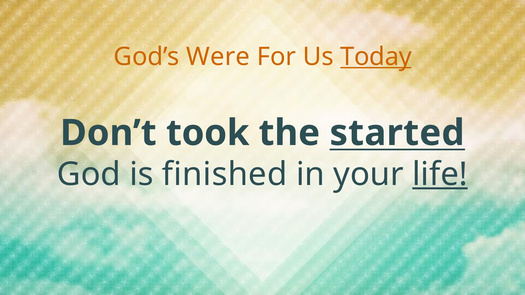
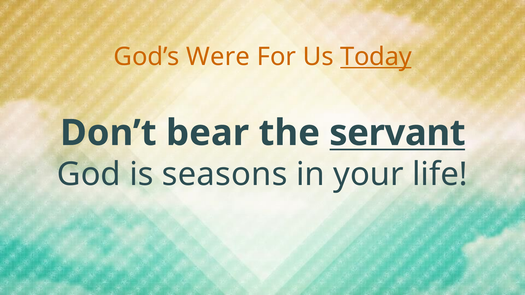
took: took -> bear
started: started -> servant
finished: finished -> seasons
life underline: present -> none
